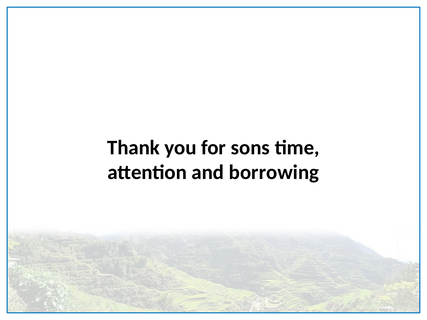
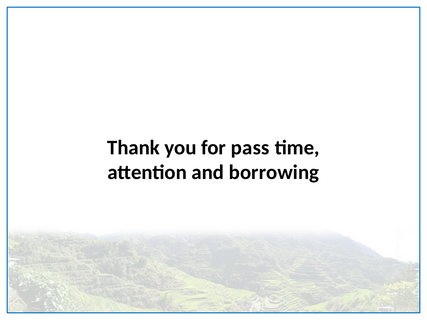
sons: sons -> pass
